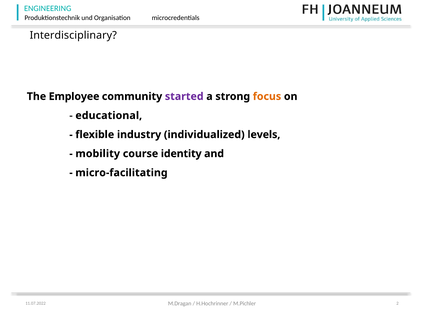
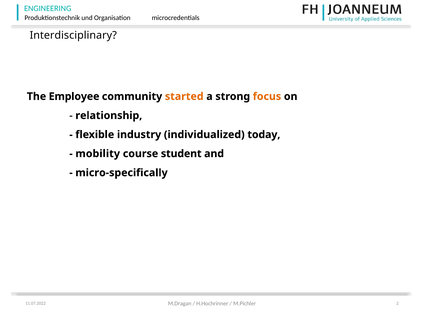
started colour: purple -> orange
educational: educational -> relationship
levels: levels -> today
identity: identity -> student
micro-facilitating: micro-facilitating -> micro-specifically
